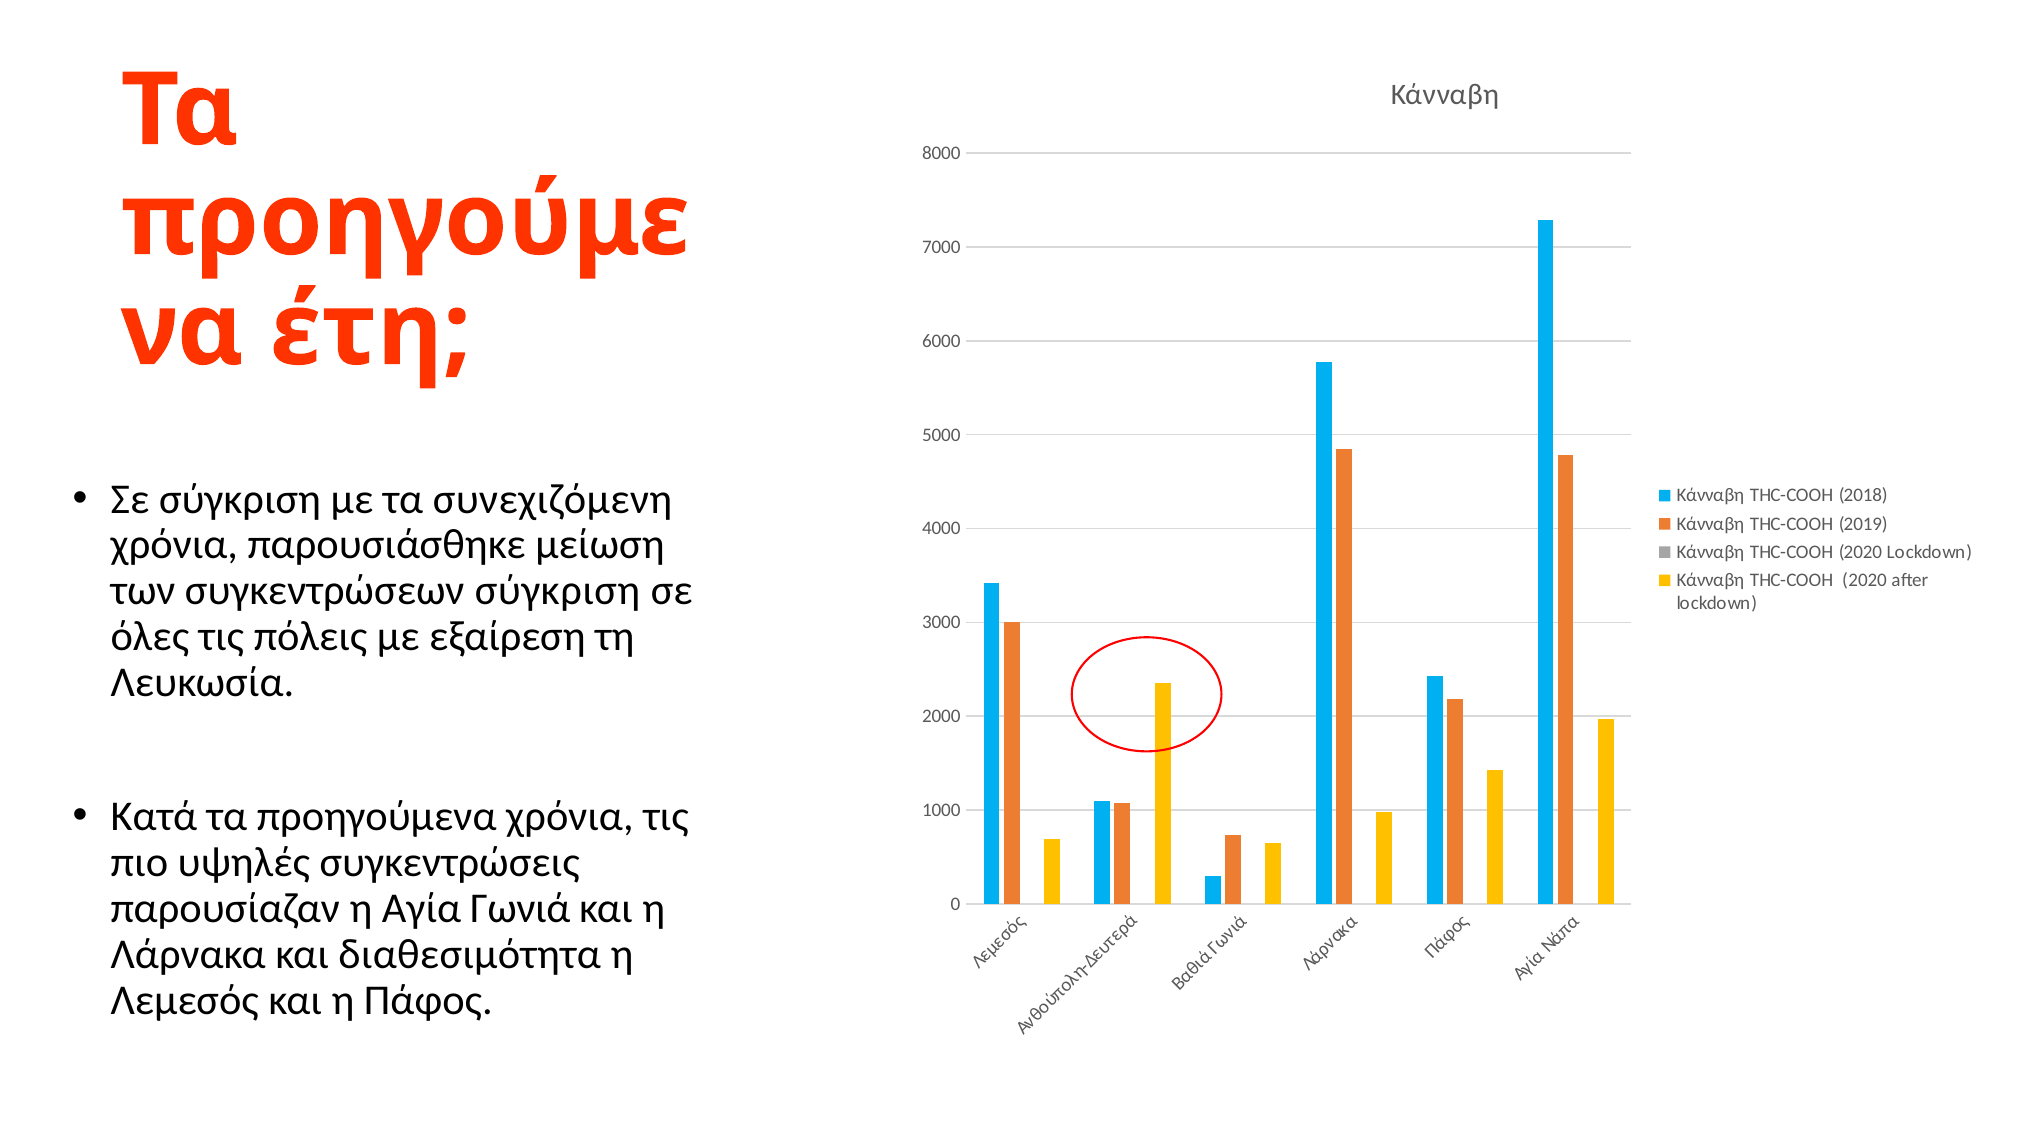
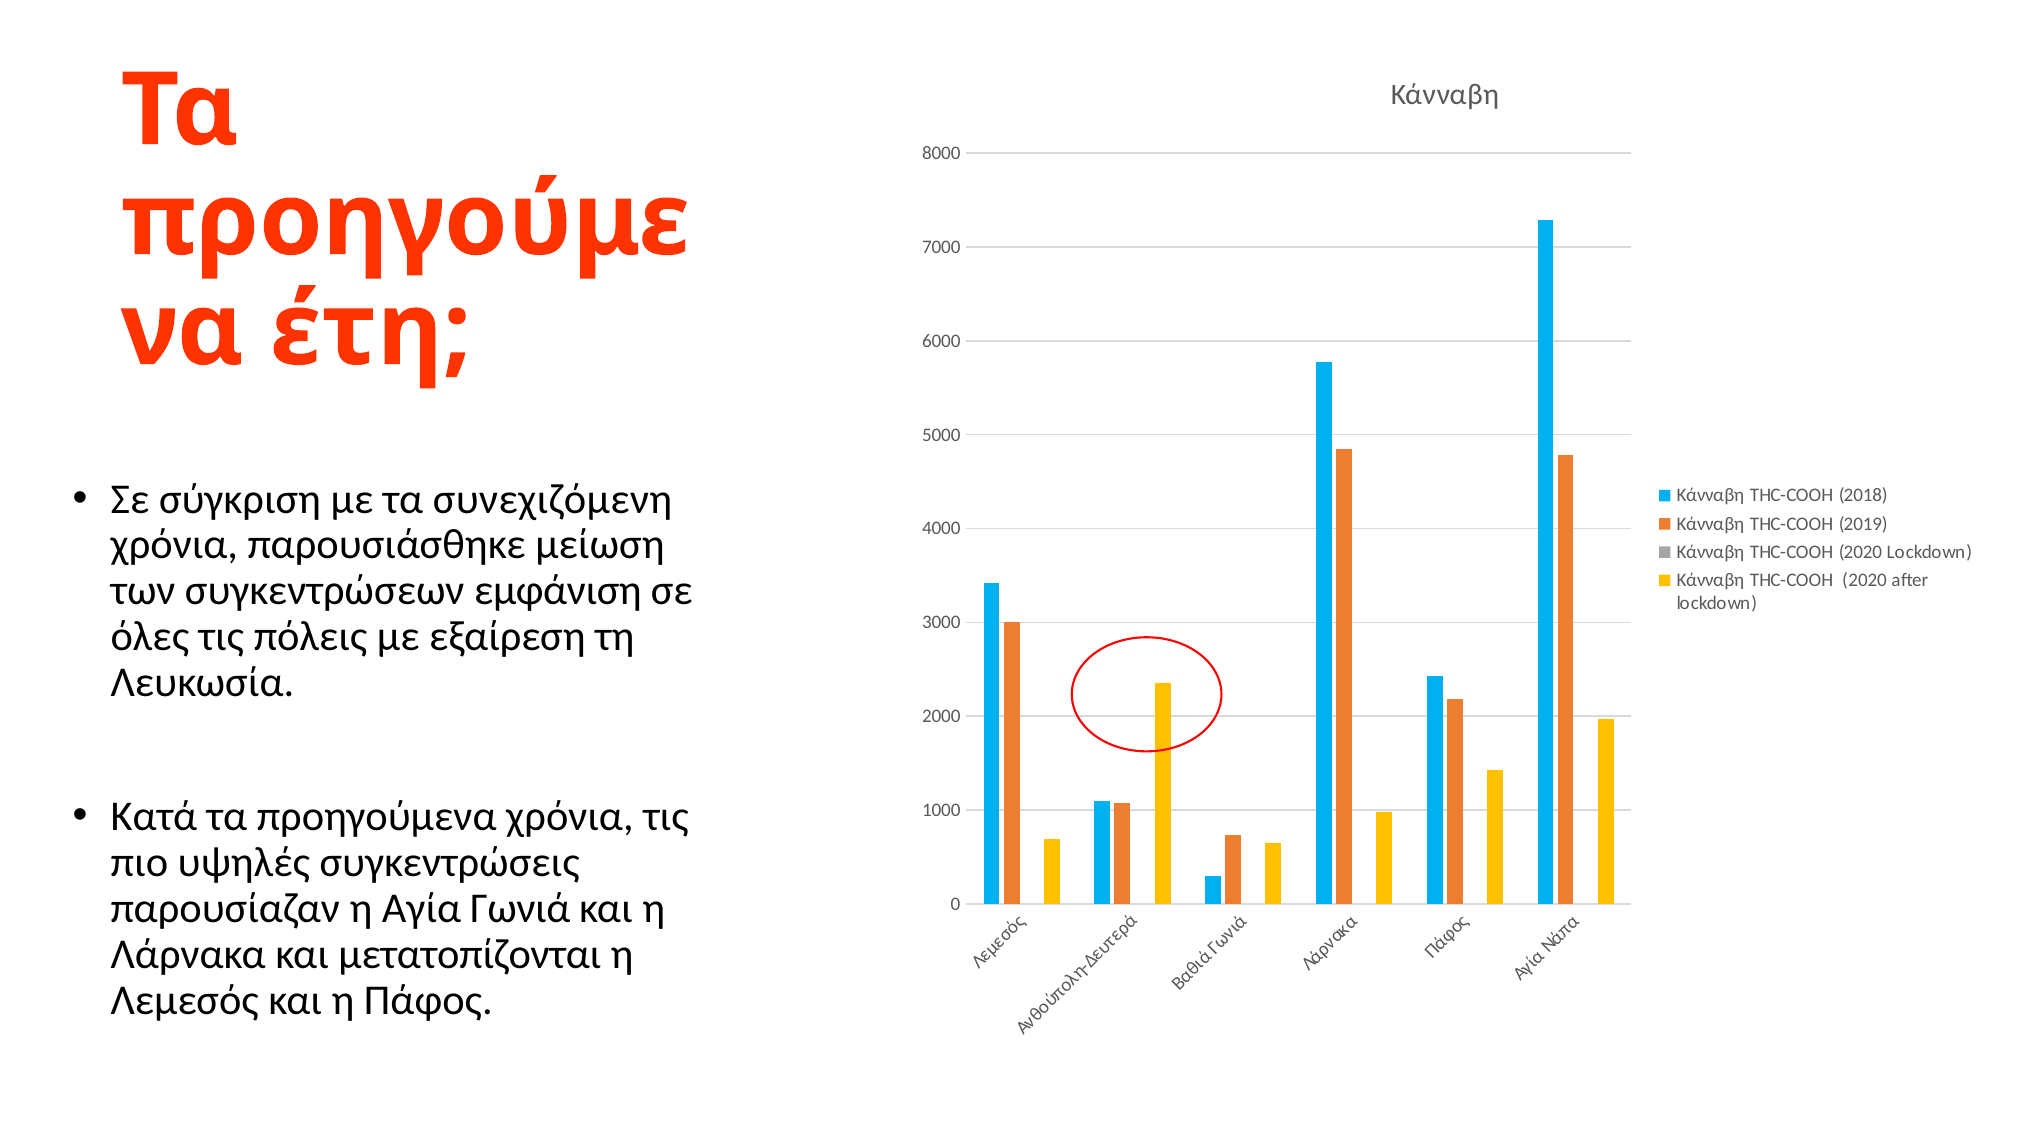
συγκεντρώσεων σύγκριση: σύγκριση -> εμφάνιση
διαθεσιμότητα: διαθεσιμότητα -> μετατοπίζονται
